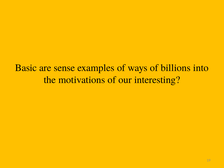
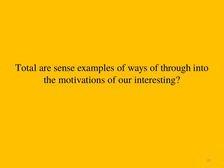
Basic: Basic -> Total
billions: billions -> through
